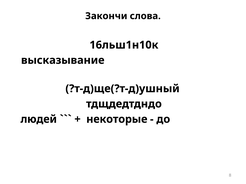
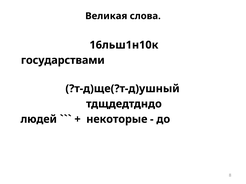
Закончи: Закончи -> Великая
высказывание: высказывание -> государствами
